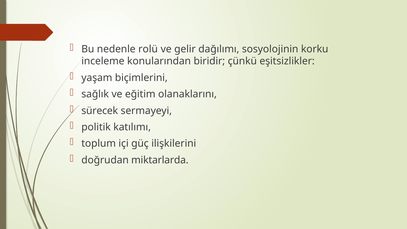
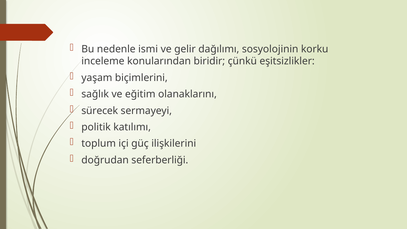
rolü: rolü -> ismi
miktarlarda: miktarlarda -> seferberliği
